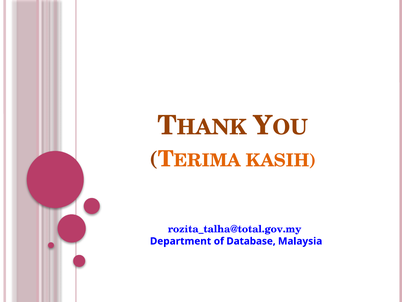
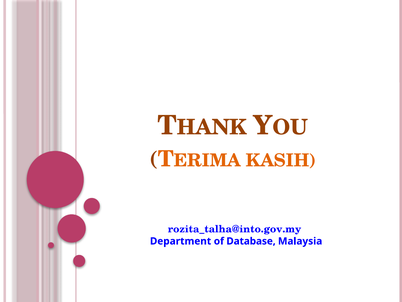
rozita_talha@total.gov.my: rozita_talha@total.gov.my -> rozita_talha@into.gov.my
